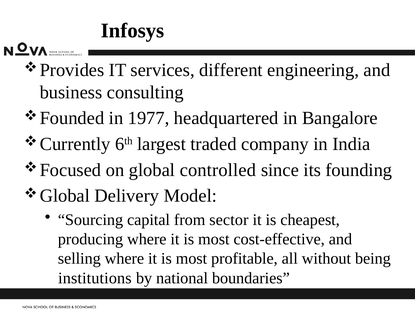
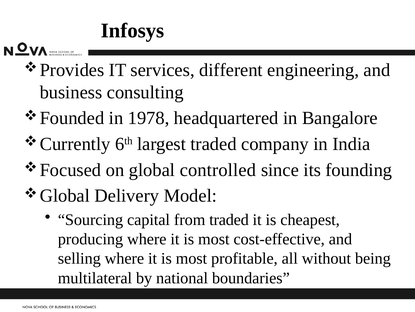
1977: 1977 -> 1978
from sector: sector -> traded
institutions: institutions -> multilateral
